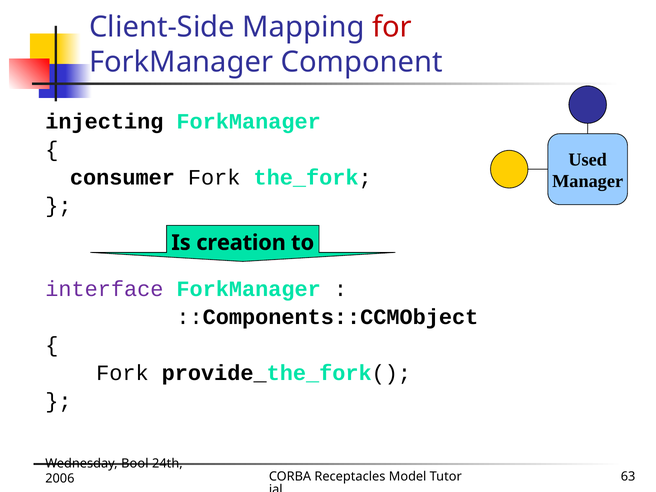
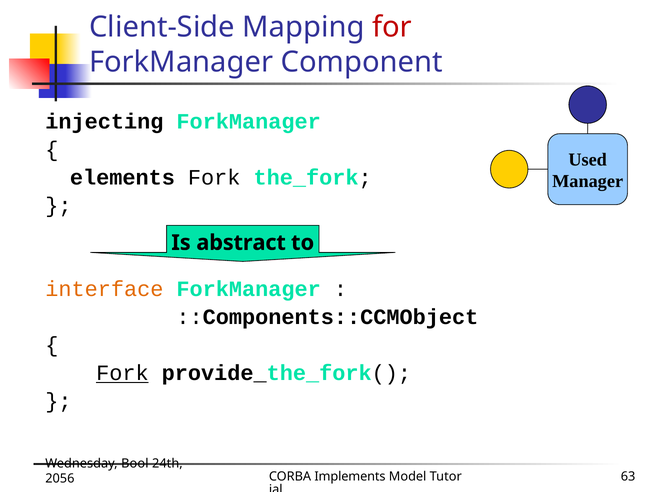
consumer: consumer -> elements
creation: creation -> abstract
interface colour: purple -> orange
Fork at (122, 373) underline: none -> present
Receptacles: Receptacles -> Implements
2006: 2006 -> 2056
